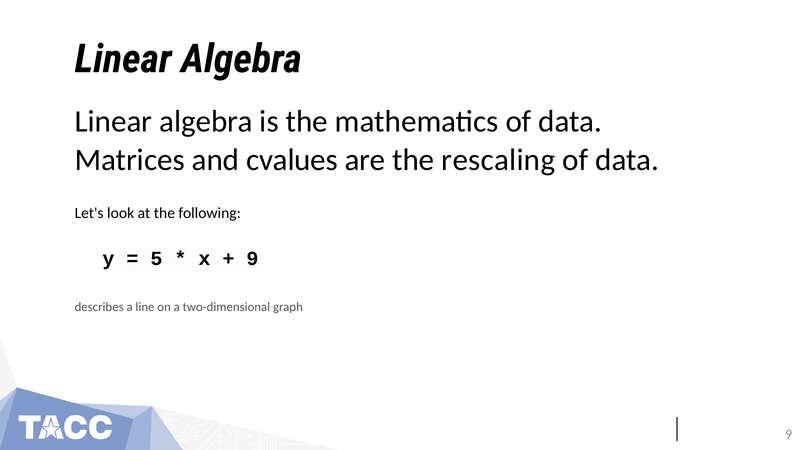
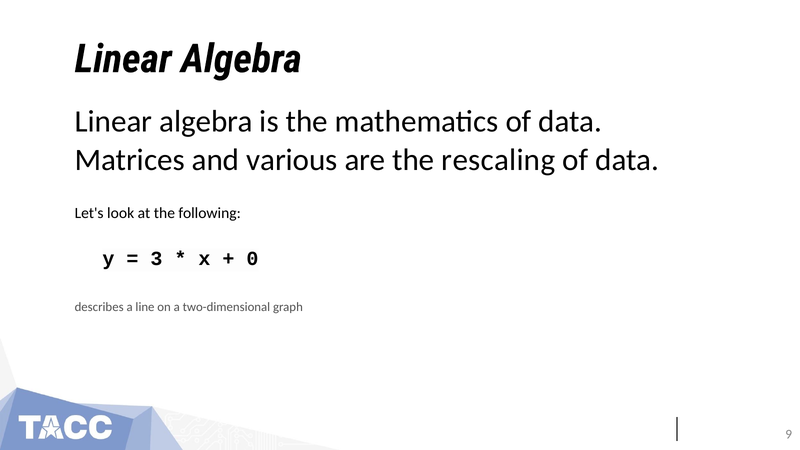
cvalues: cvalues -> various
5: 5 -> 3
9 at (252, 259): 9 -> 0
